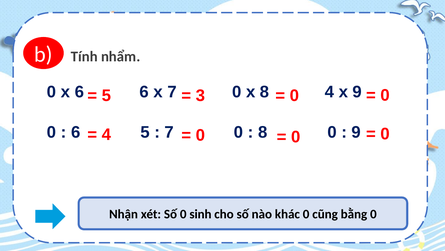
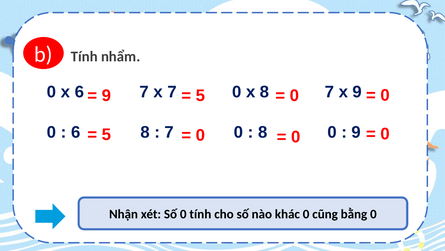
6 6: 6 -> 7
8 4: 4 -> 7
5 at (106, 95): 5 -> 9
3 at (200, 95): 3 -> 5
5 at (145, 132): 5 -> 8
4 at (106, 134): 4 -> 5
0 sinh: sinh -> tính
